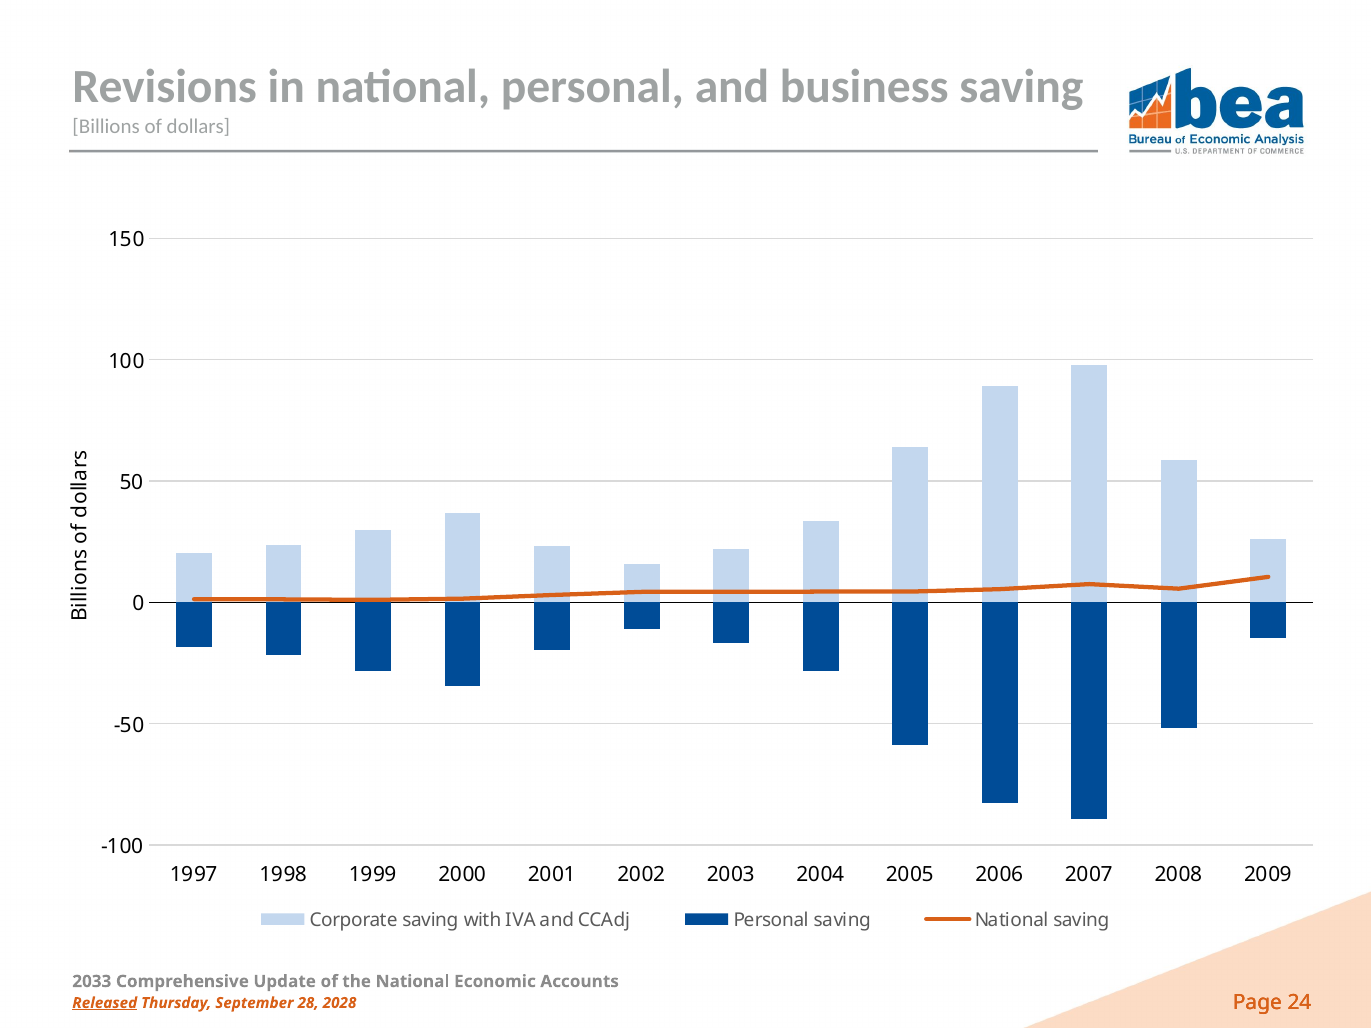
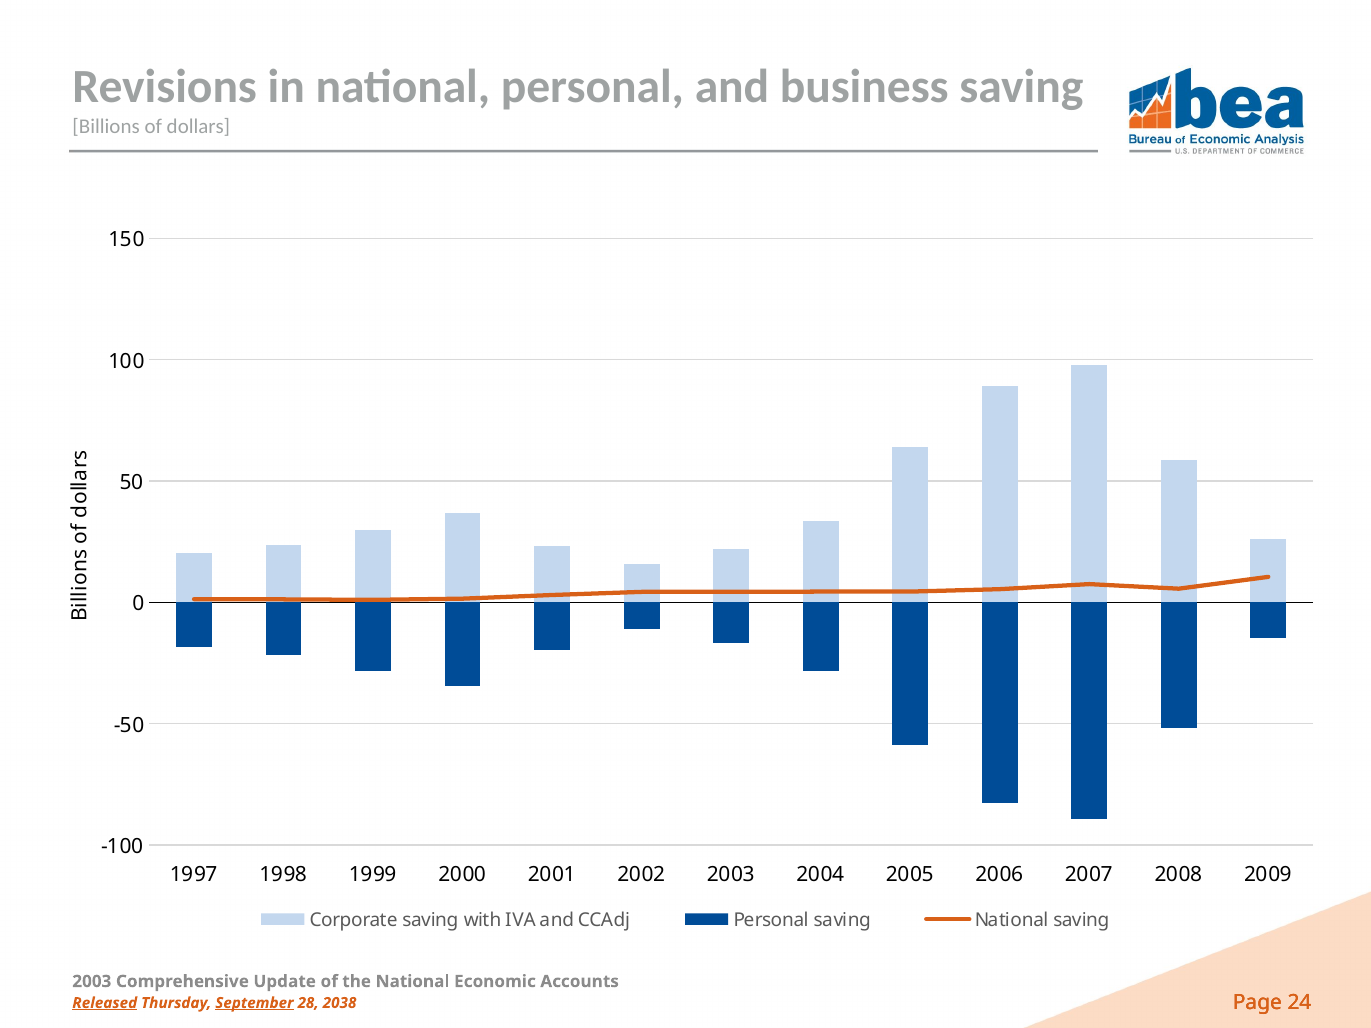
2033 at (92, 982): 2033 -> 2003
September underline: none -> present
2028: 2028 -> 2038
